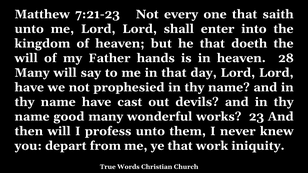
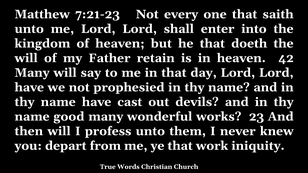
hands: hands -> retain
28: 28 -> 42
